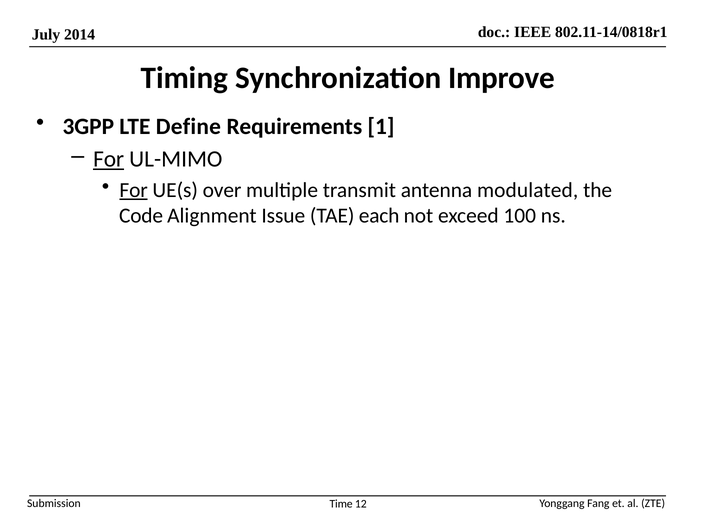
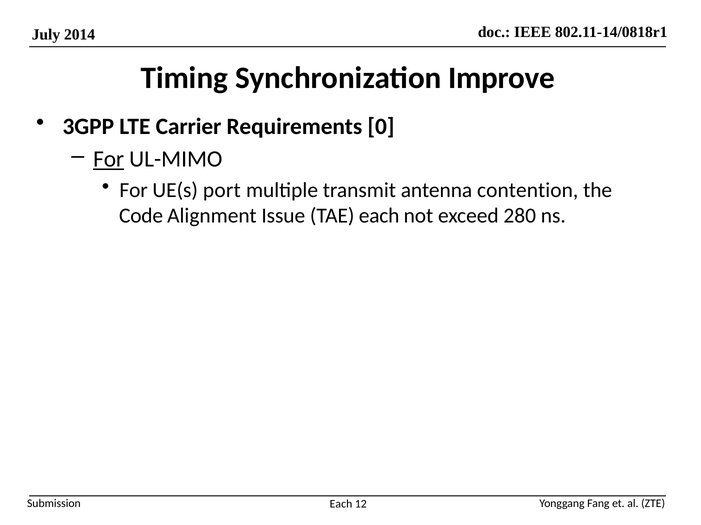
Define: Define -> Carrier
1: 1 -> 0
For at (134, 190) underline: present -> none
over: over -> port
modulated: modulated -> contention
100: 100 -> 280
Time at (341, 504): Time -> Each
